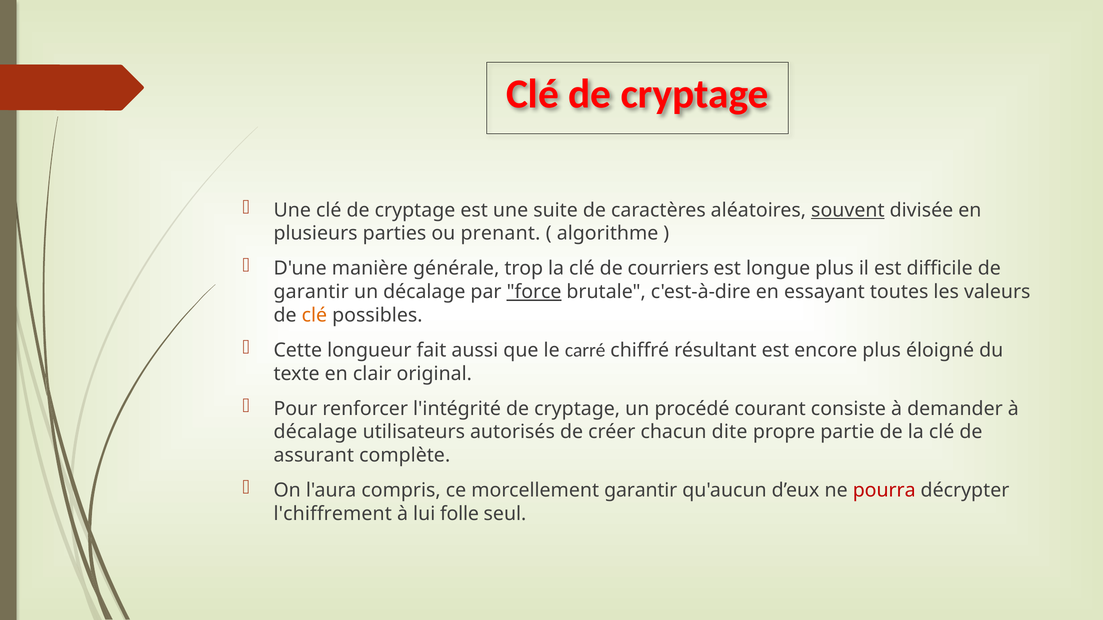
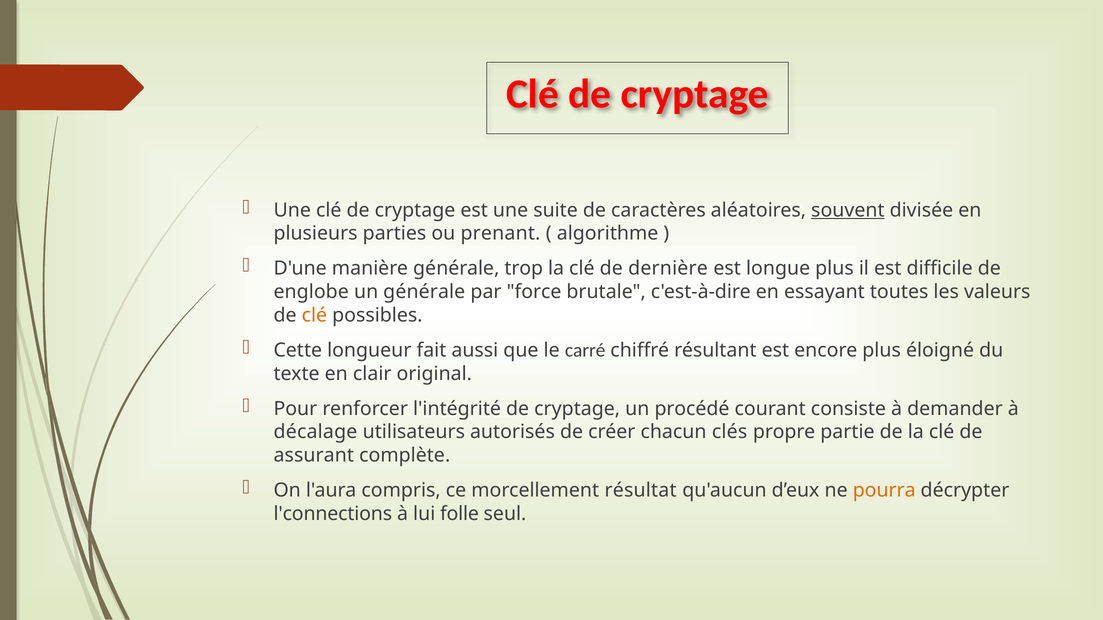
courriers: courriers -> dernière
garantir at (311, 292): garantir -> englobe
un décalage: décalage -> générale
force underline: present -> none
dite: dite -> clés
morcellement garantir: garantir -> résultat
pourra colour: red -> orange
l'chiffrement: l'chiffrement -> l'connections
